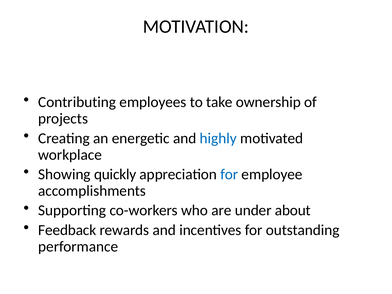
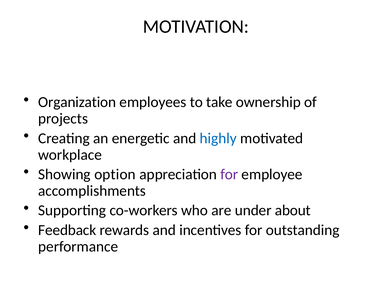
Contributing: Contributing -> Organization
quickly: quickly -> option
for at (229, 174) colour: blue -> purple
